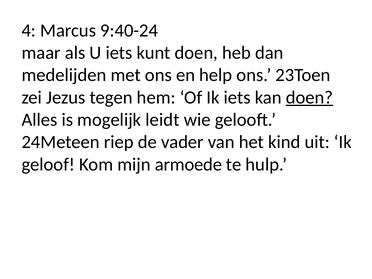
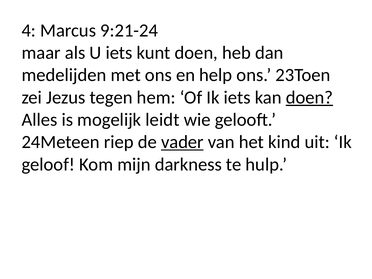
9:40-24: 9:40-24 -> 9:21-24
vader underline: none -> present
armoede: armoede -> darkness
